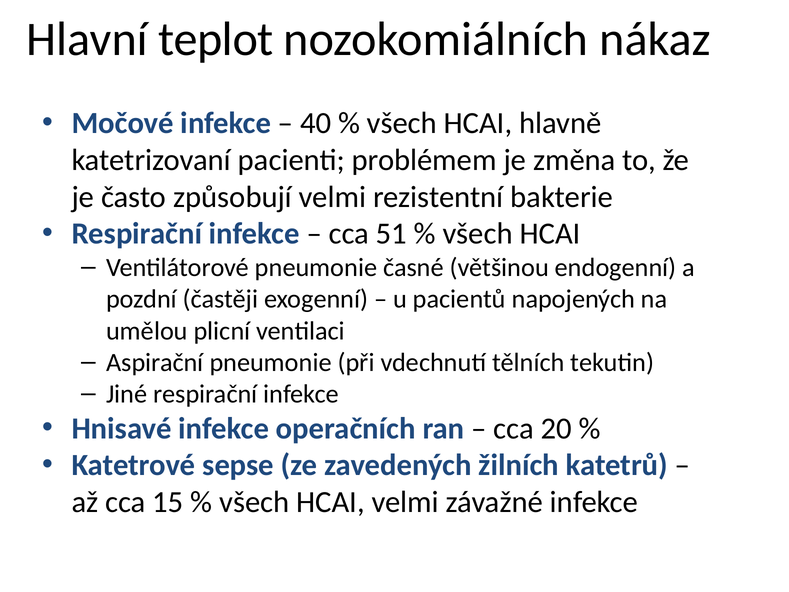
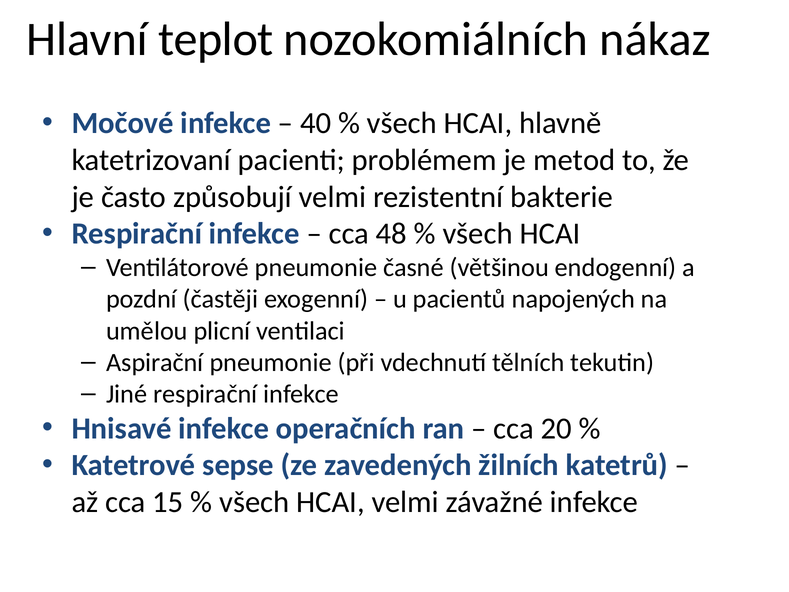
změna: změna -> metod
51: 51 -> 48
